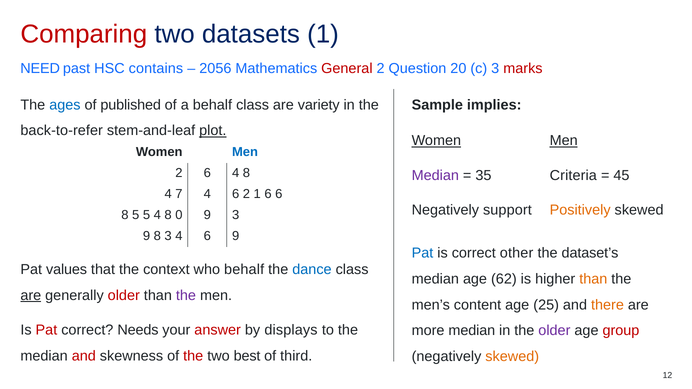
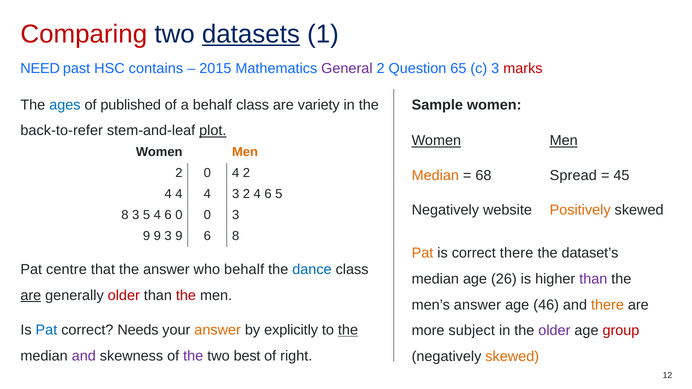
datasets underline: none -> present
2056: 2056 -> 2015
General colour: red -> purple
20: 20 -> 65
Sample implies: implies -> women
Men at (245, 152) colour: blue -> orange
2 6: 6 -> 0
8 at (246, 173): 8 -> 2
Median at (435, 175) colour: purple -> orange
35: 35 -> 68
Criteria: Criteria -> Spread
7 at (179, 194): 7 -> 4
6 at (236, 194): 6 -> 3
1 at (257, 194): 1 -> 4
6 6: 6 -> 5
support: support -> website
8 5: 5 -> 3
5 4 8: 8 -> 6
0 9: 9 -> 0
9 8: 8 -> 9
4 at (179, 236): 4 -> 9
6 9: 9 -> 8
Pat at (422, 253) colour: blue -> orange
correct other: other -> there
values: values -> centre
the context: context -> answer
62: 62 -> 26
than at (593, 279) colour: orange -> purple
the at (186, 296) colour: purple -> red
men’s content: content -> answer
25: 25 -> 46
Pat at (46, 330) colour: red -> blue
answer at (218, 330) colour: red -> orange
displays: displays -> explicitly
the at (348, 330) underline: none -> present
more median: median -> subject
and at (84, 356) colour: red -> purple
the at (193, 356) colour: red -> purple
third: third -> right
